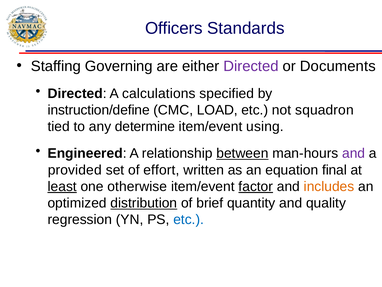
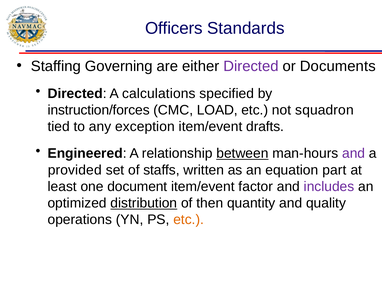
instruction/define: instruction/define -> instruction/forces
determine: determine -> exception
using: using -> drafts
effort: effort -> staffs
final: final -> part
least underline: present -> none
otherwise: otherwise -> document
factor underline: present -> none
includes colour: orange -> purple
brief: brief -> then
regression: regression -> operations
etc at (189, 219) colour: blue -> orange
